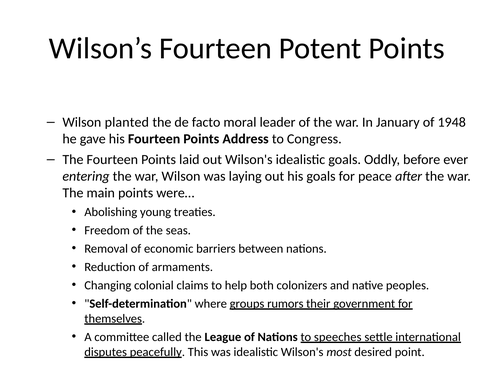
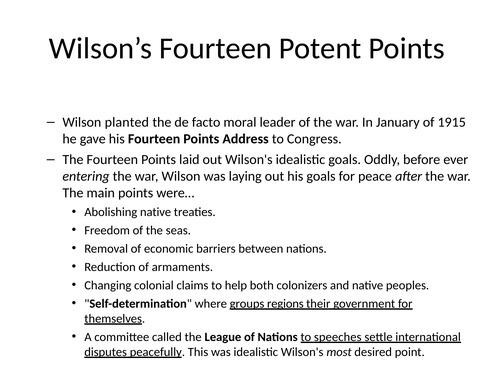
1948: 1948 -> 1915
Abolishing young: young -> native
rumors: rumors -> regions
